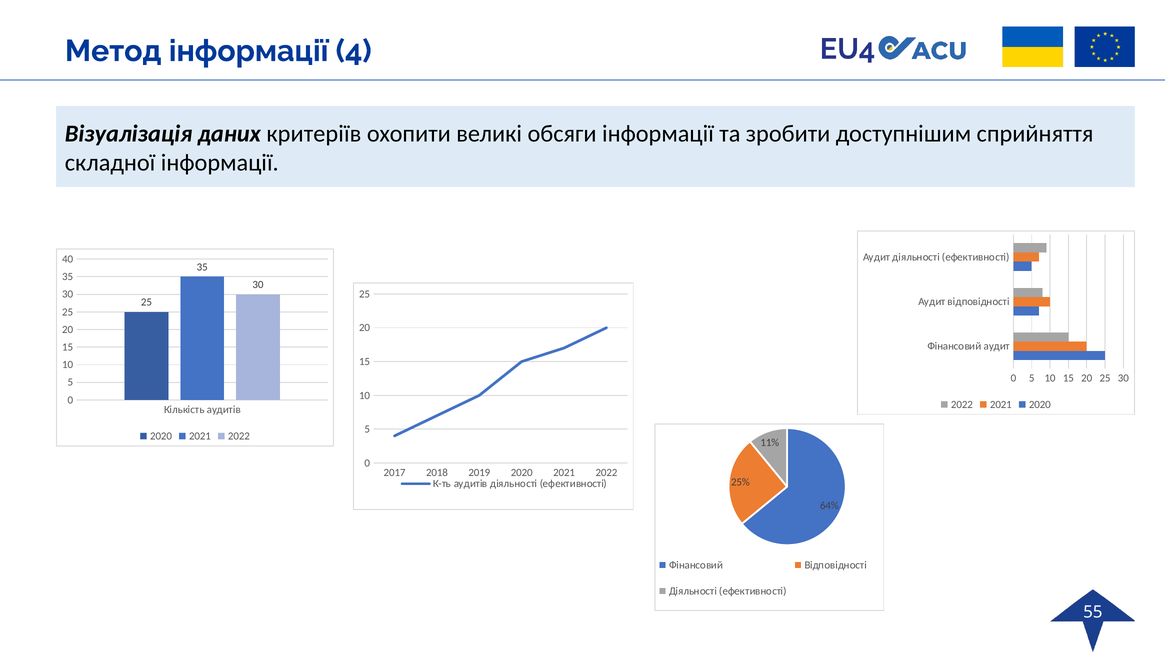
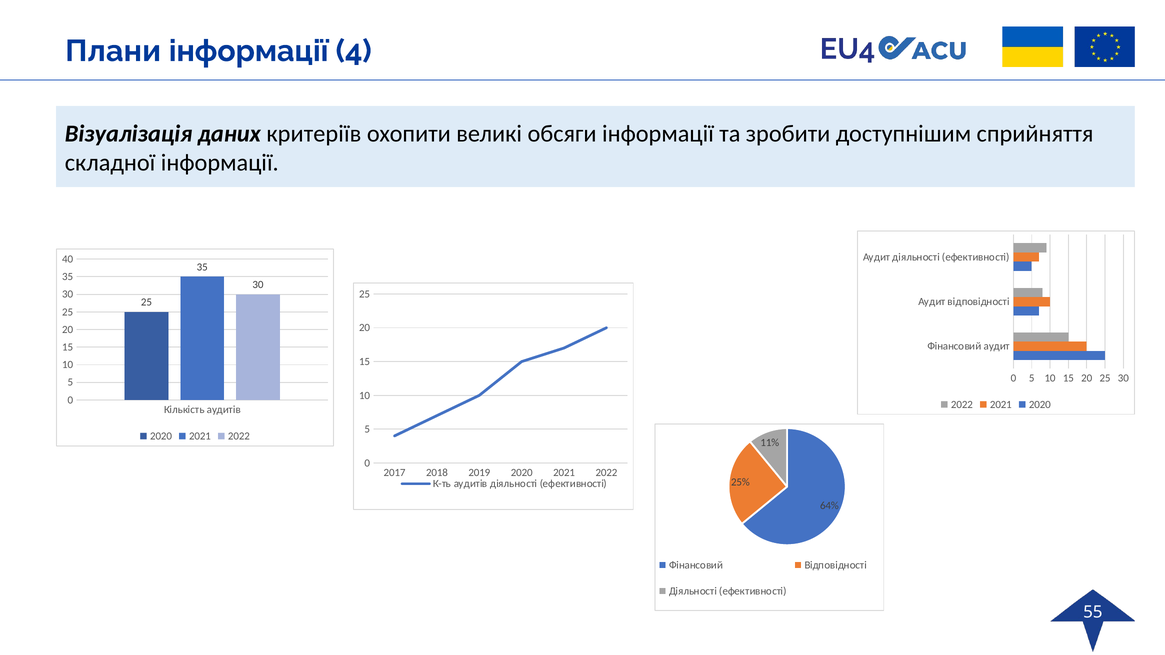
Метод: Метод -> Плани
